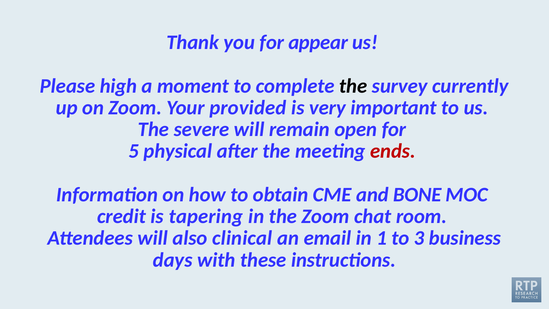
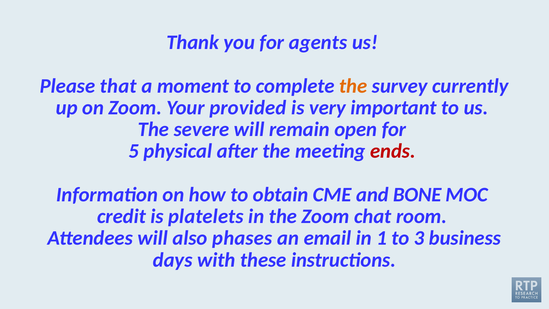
appear: appear -> agents
high: high -> that
the at (353, 86) colour: black -> orange
tapering: tapering -> platelets
clinical: clinical -> phases
